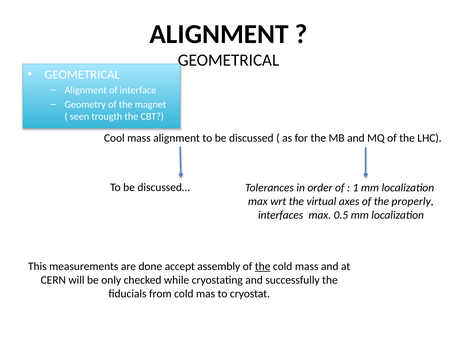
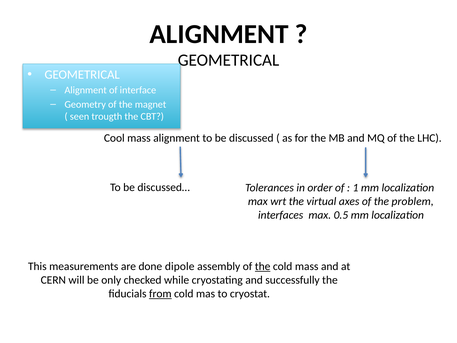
properly: properly -> problem
accept: accept -> dipole
from underline: none -> present
